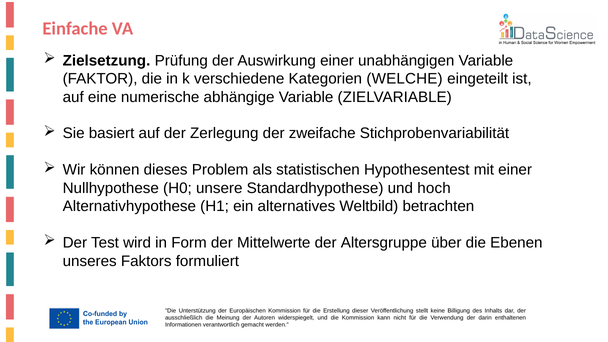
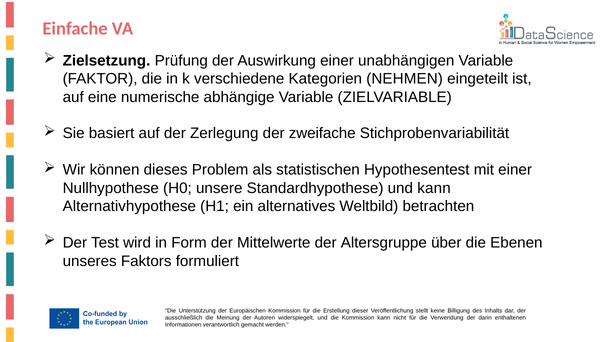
WELCHE: WELCHE -> NEHMEN
und hoch: hoch -> kann
